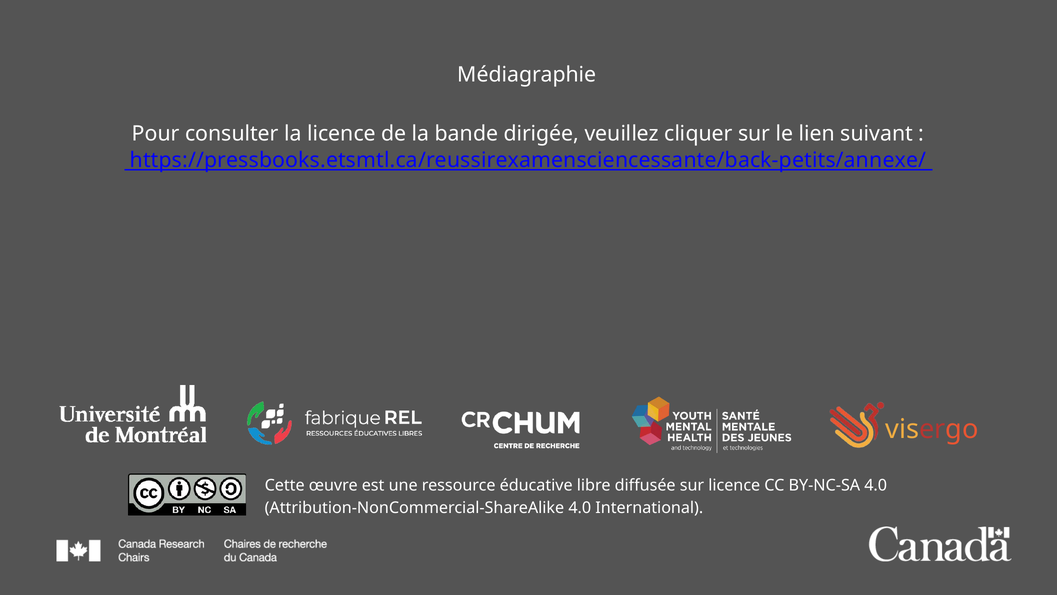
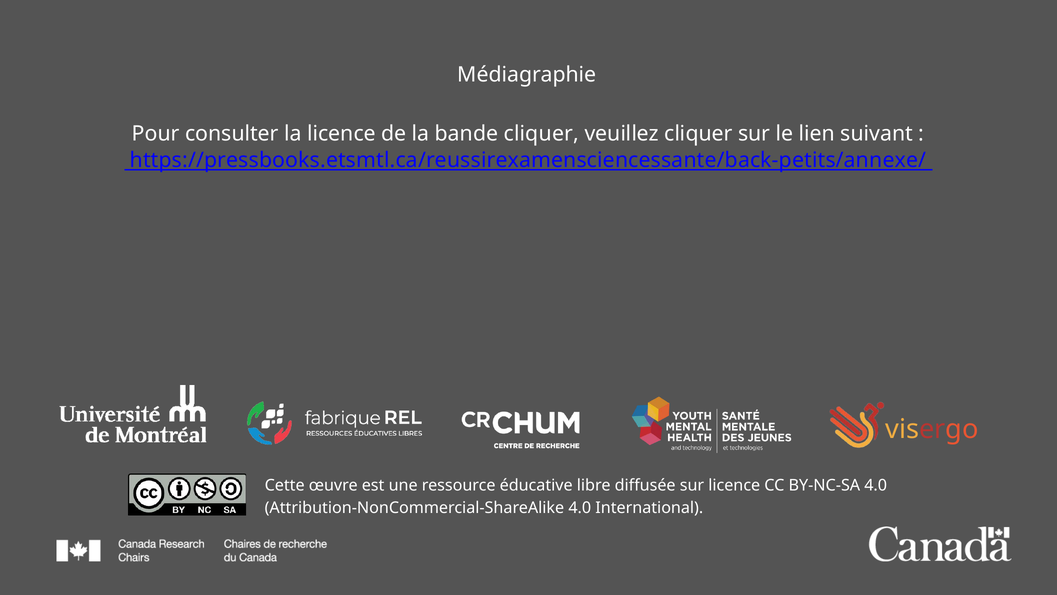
bande dirigée: dirigée -> cliquer
